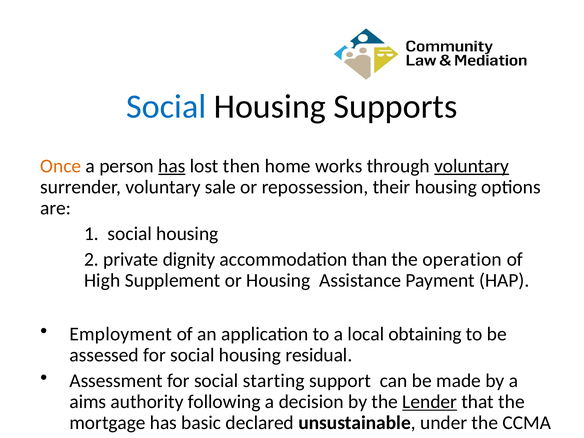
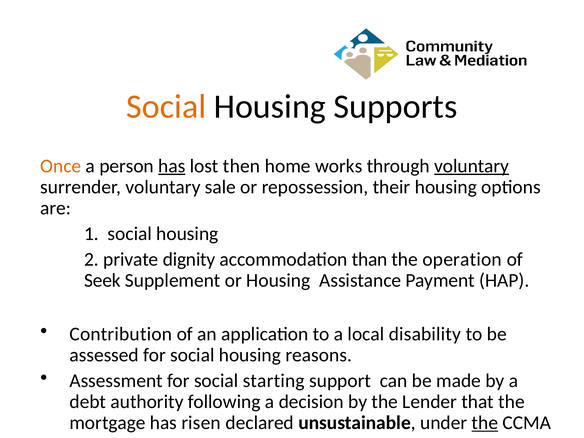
Social at (166, 107) colour: blue -> orange
High: High -> Seek
Employment: Employment -> Contribution
obtaining: obtaining -> disability
residual: residual -> reasons
aims: aims -> debt
Lender underline: present -> none
basic: basic -> risen
the at (485, 423) underline: none -> present
